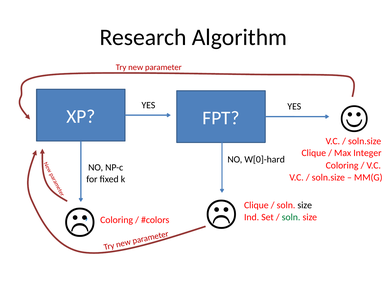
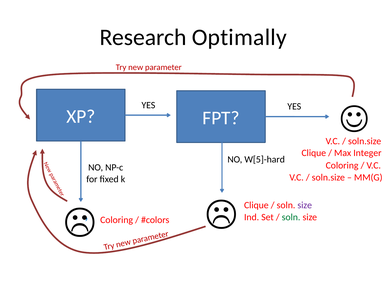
Algorithm: Algorithm -> Optimally
W[0]-hard: W[0]-hard -> W[5]-hard
size at (305, 205) colour: black -> purple
